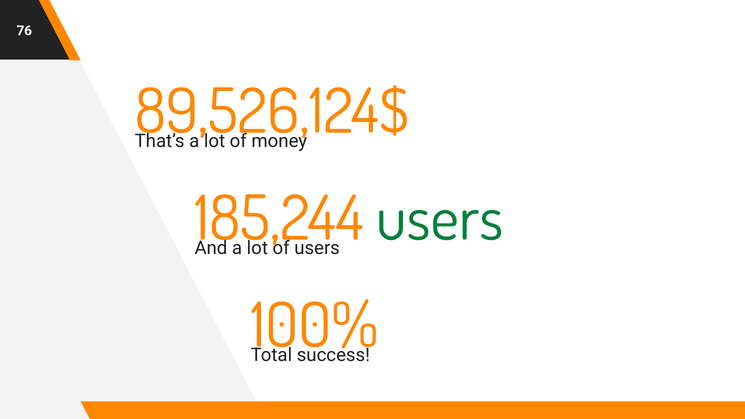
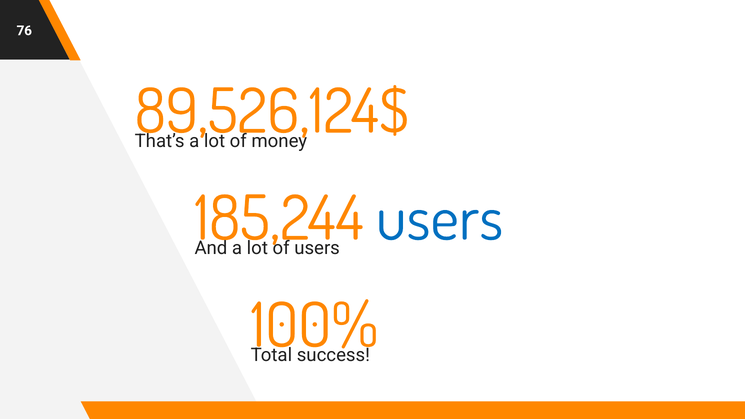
users at (439, 219) colour: green -> blue
